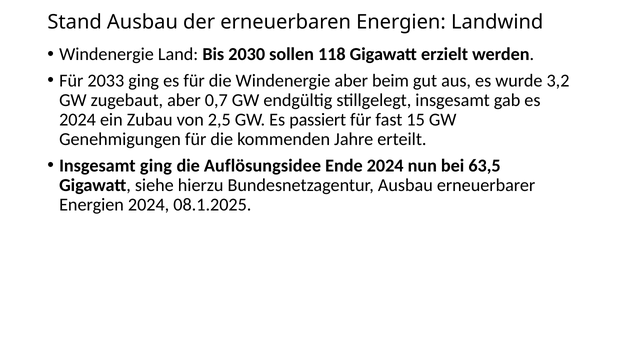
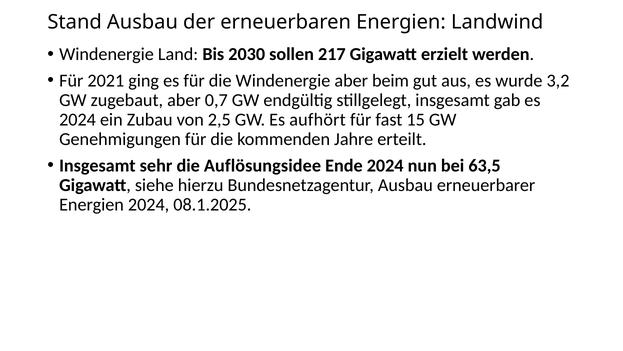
118: 118 -> 217
2033: 2033 -> 2021
passiert: passiert -> aufhört
Insgesamt ging: ging -> sehr
